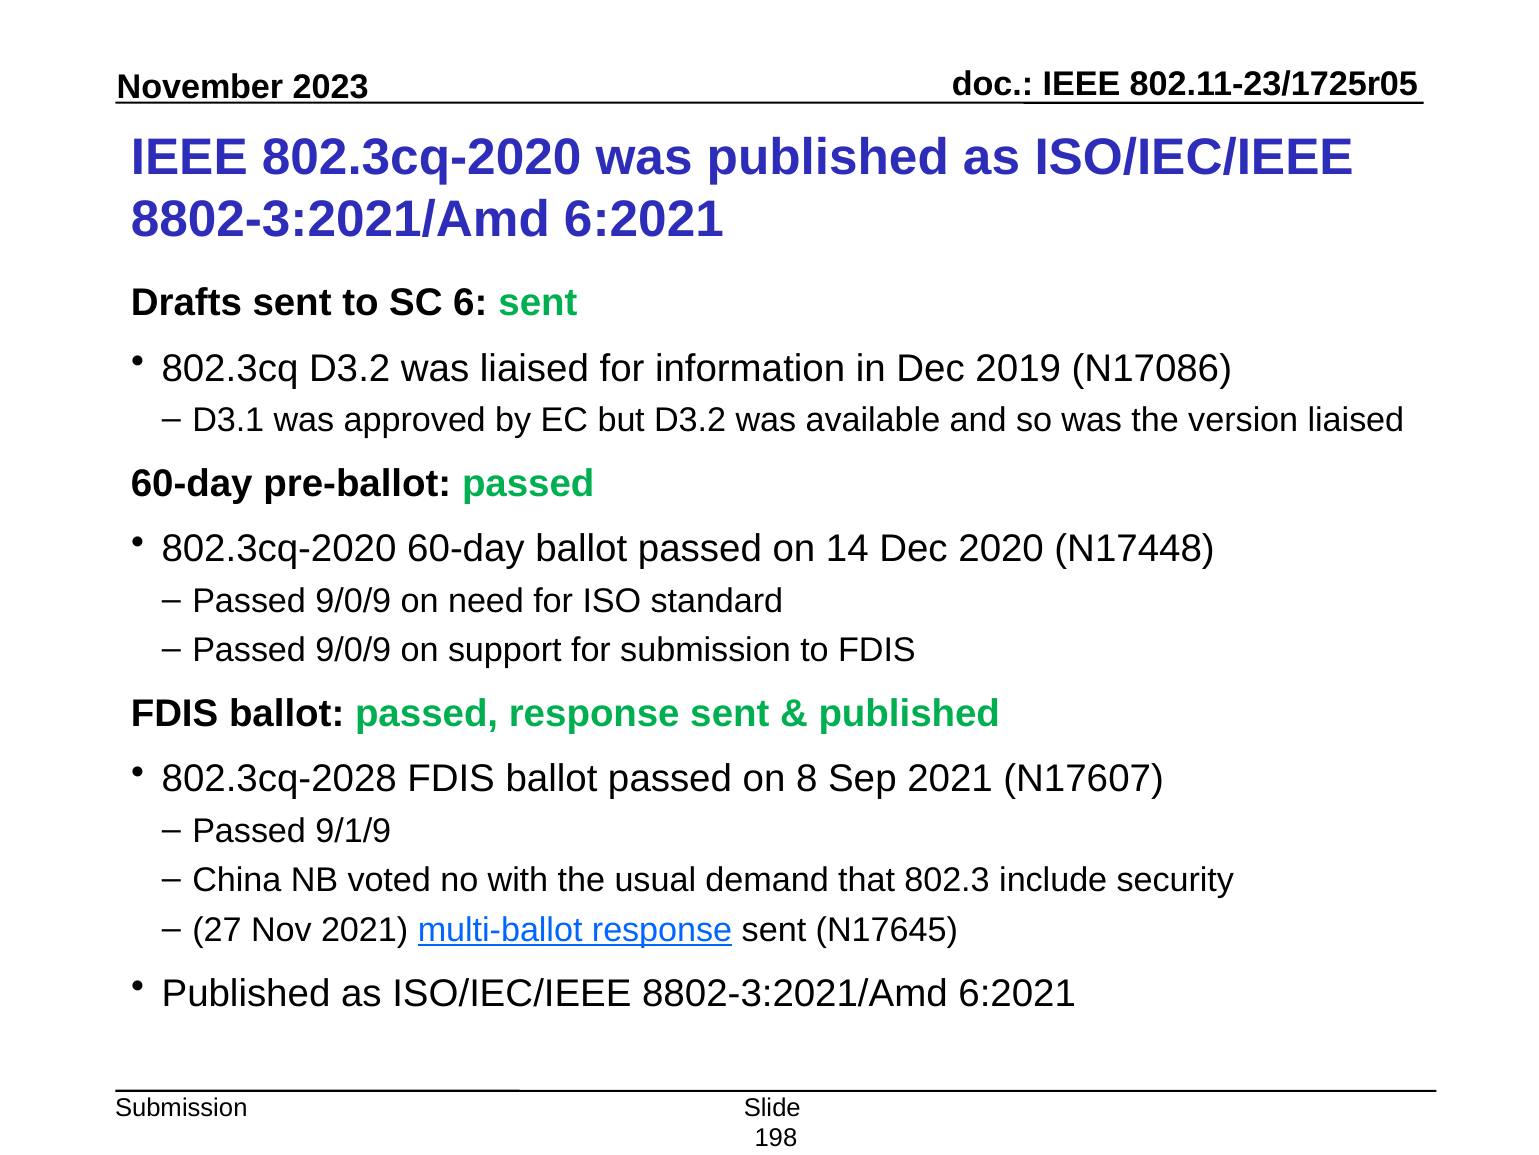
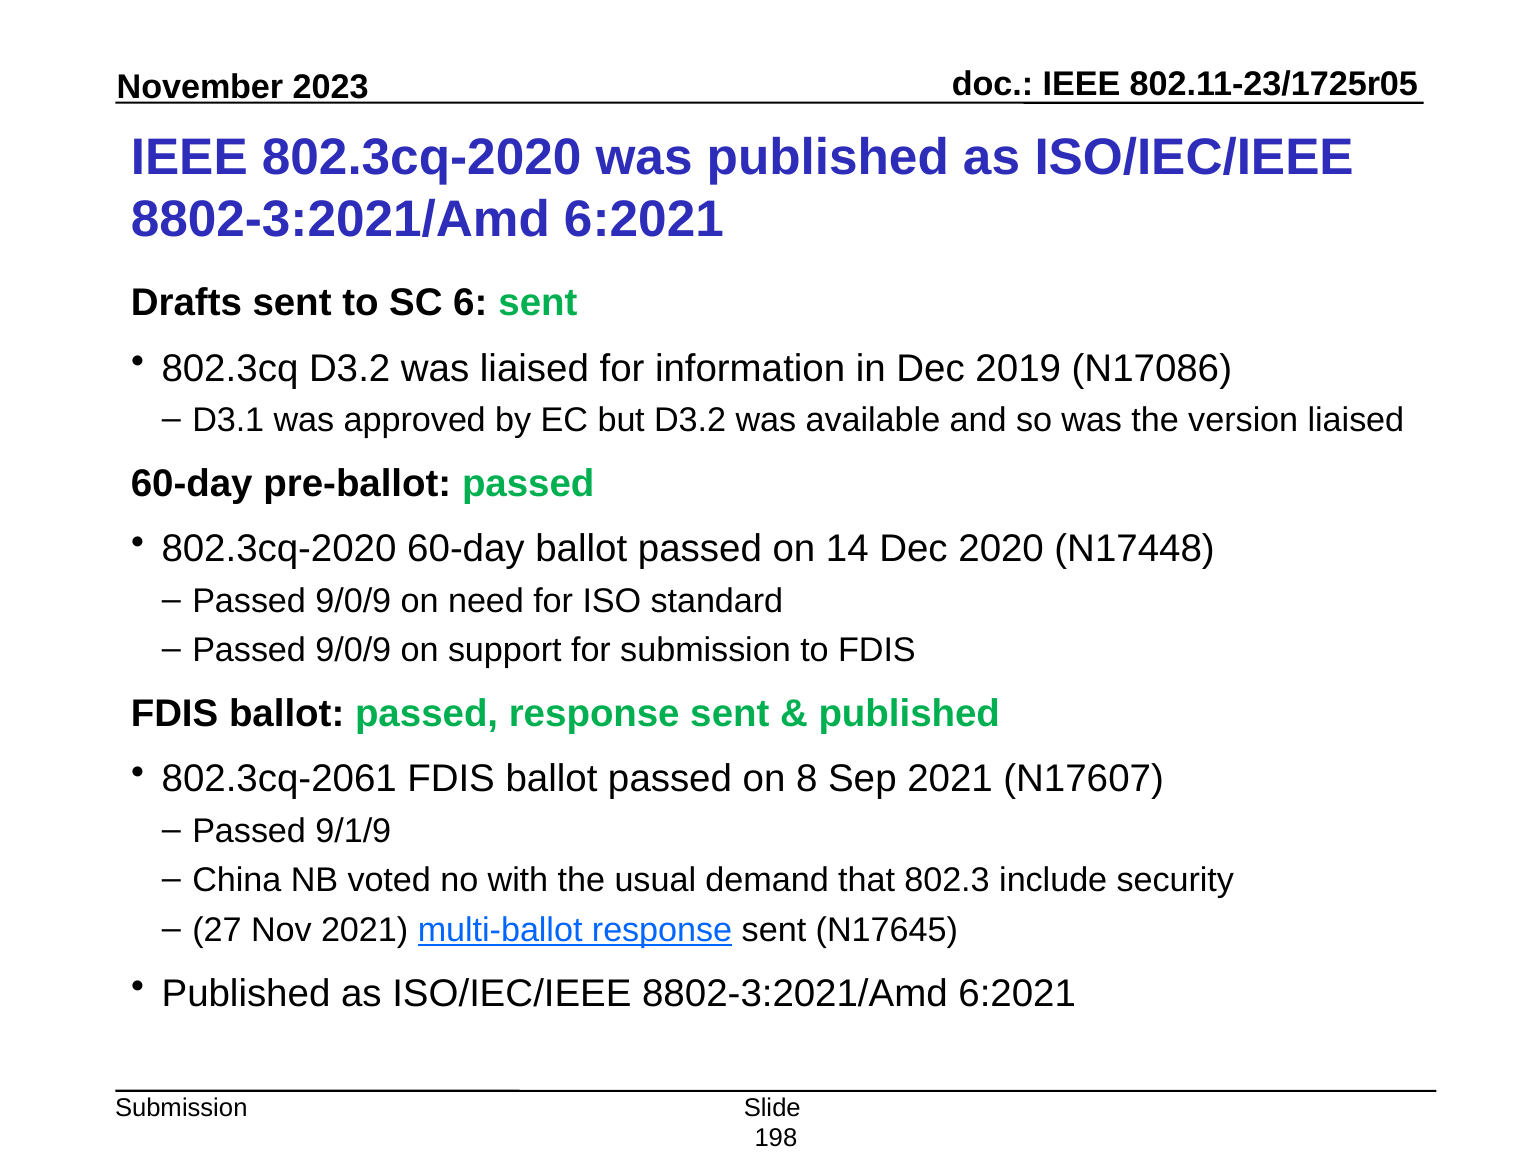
802.3cq-2028: 802.3cq-2028 -> 802.3cq-2061
